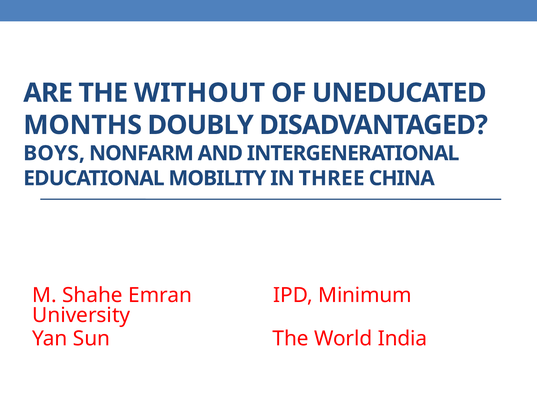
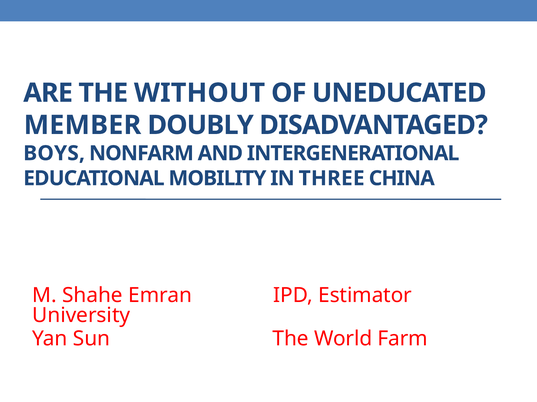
MONTHS: MONTHS -> MEMBER
Minimum: Minimum -> Estimator
India: India -> Farm
